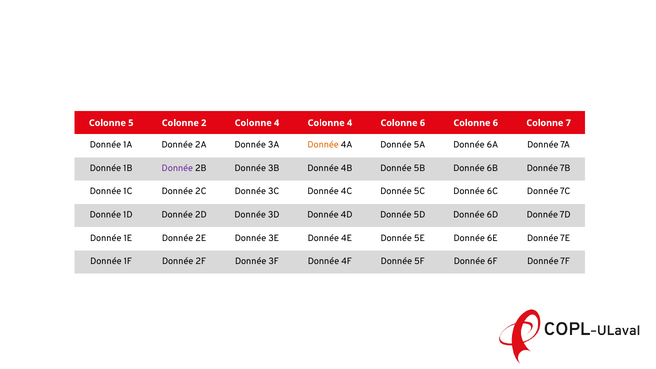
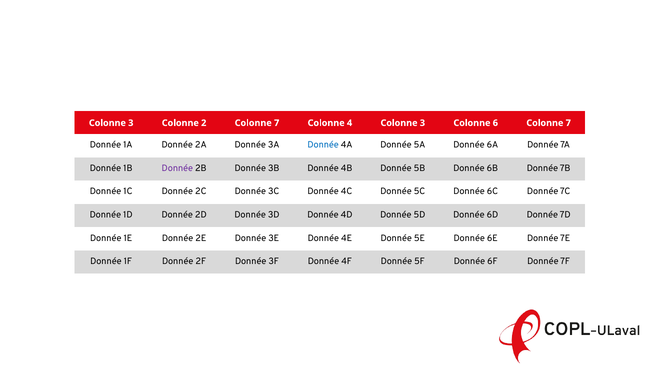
5 at (131, 123): 5 -> 3
2 Colonne 4: 4 -> 7
4 Colonne 6: 6 -> 3
Donnée at (323, 145) colour: orange -> blue
